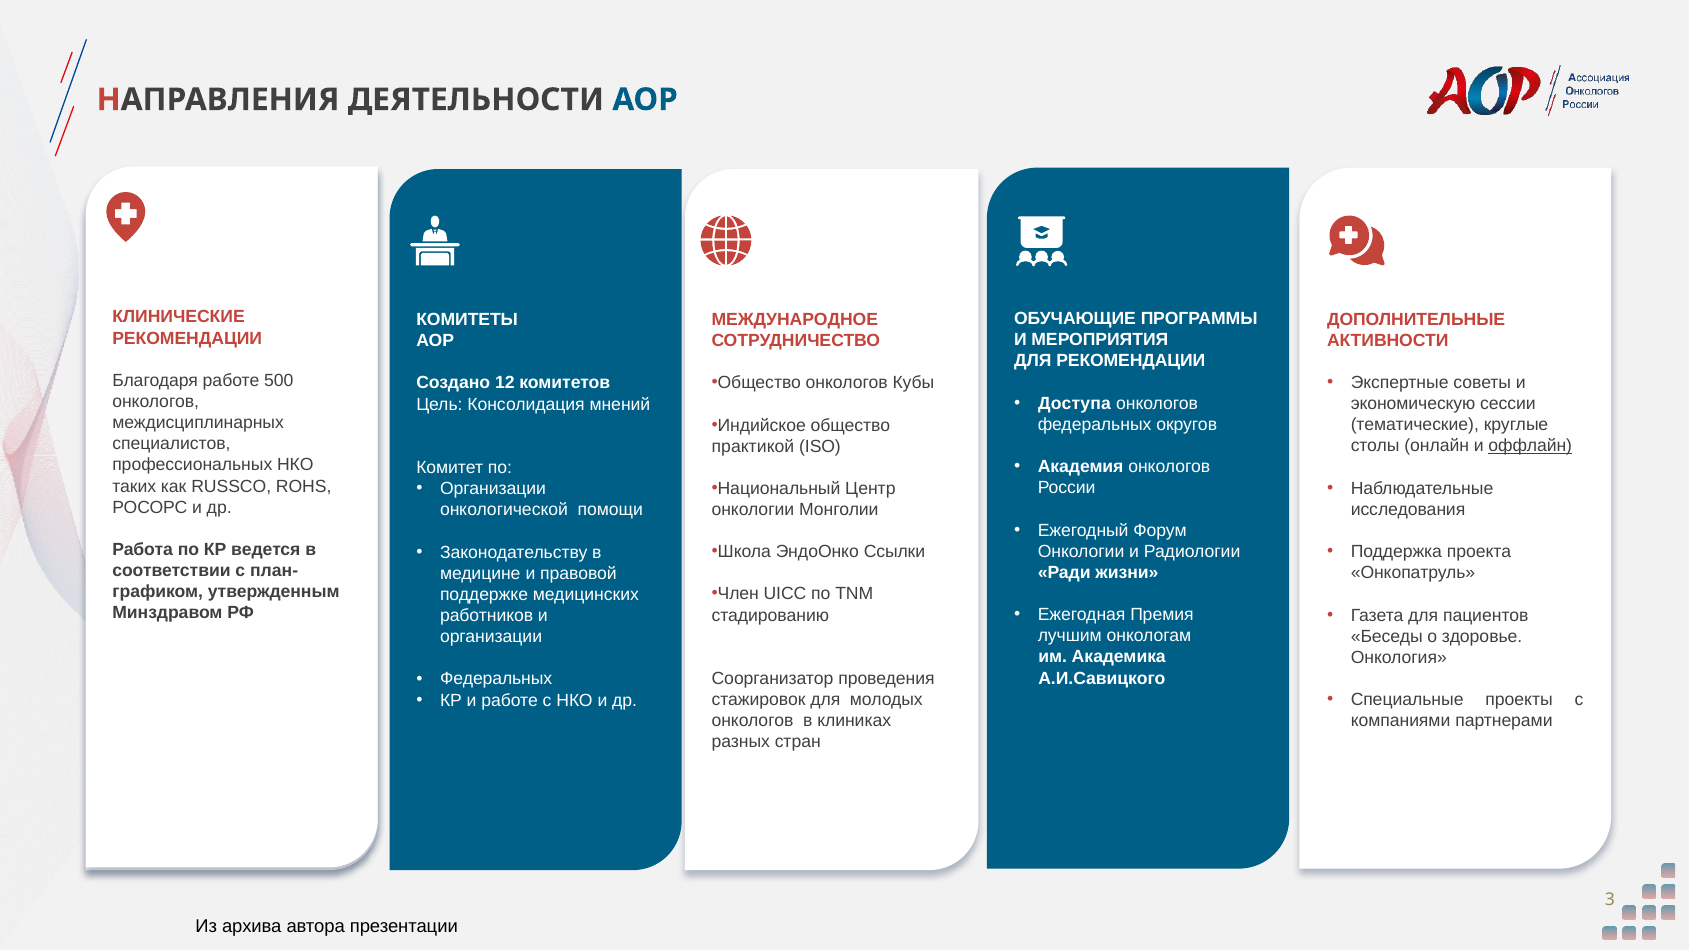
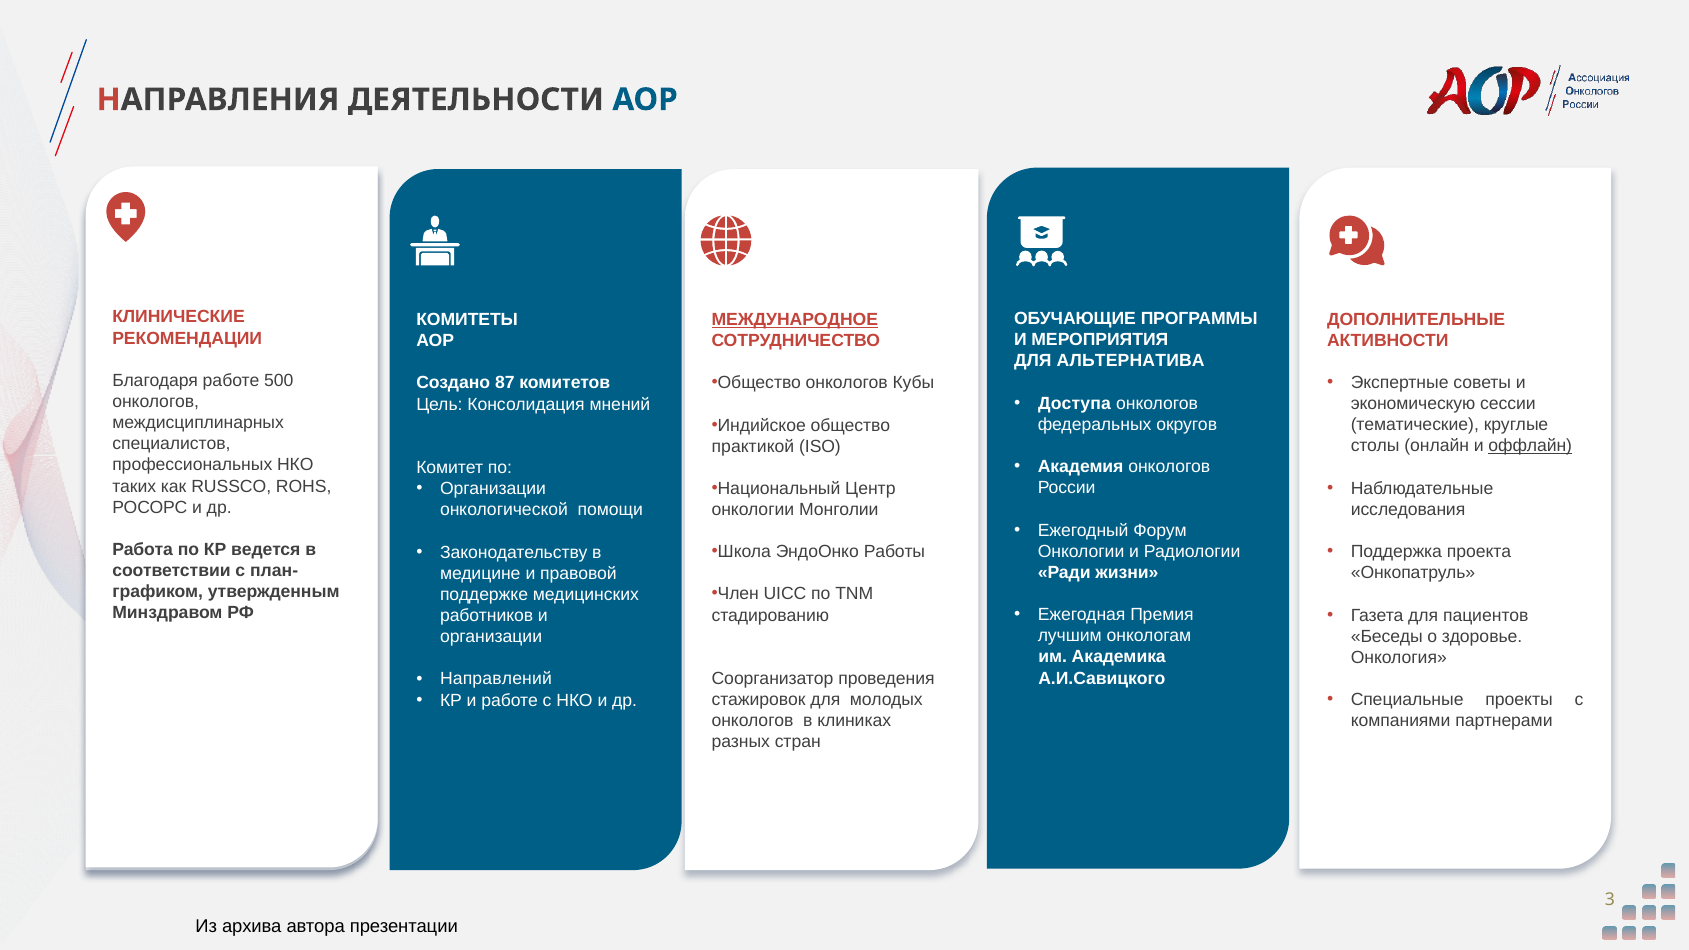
МЕЖДУНАРОДНОЕ underline: none -> present
ДЛЯ РЕКОМЕНДАЦИИ: РЕКОМЕНДАЦИИ -> АЛЬТЕРНАТИВА
12: 12 -> 87
Ссылки: Ссылки -> Работы
Федеральных at (496, 679): Федеральных -> Направлений
